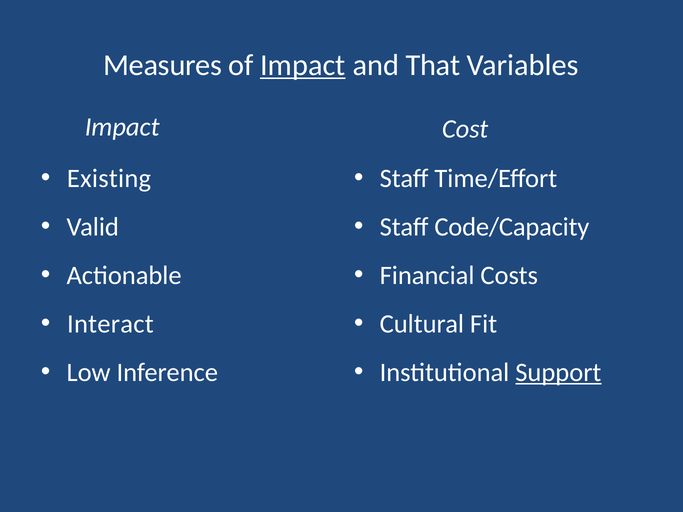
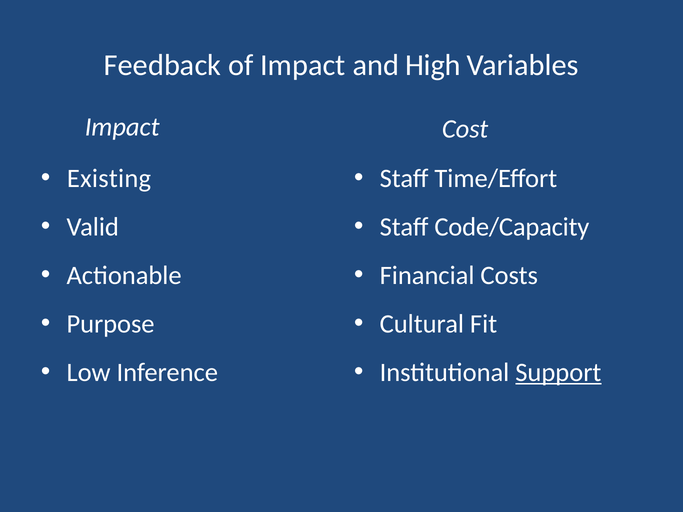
Measures: Measures -> Feedback
Impact at (303, 65) underline: present -> none
That: That -> High
Interact: Interact -> Purpose
